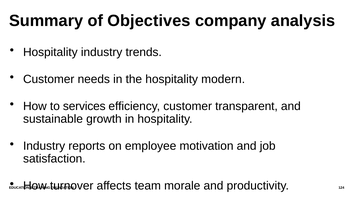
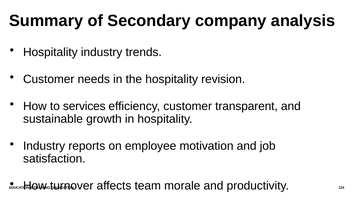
Objectives: Objectives -> Secondary
modern: modern -> revision
